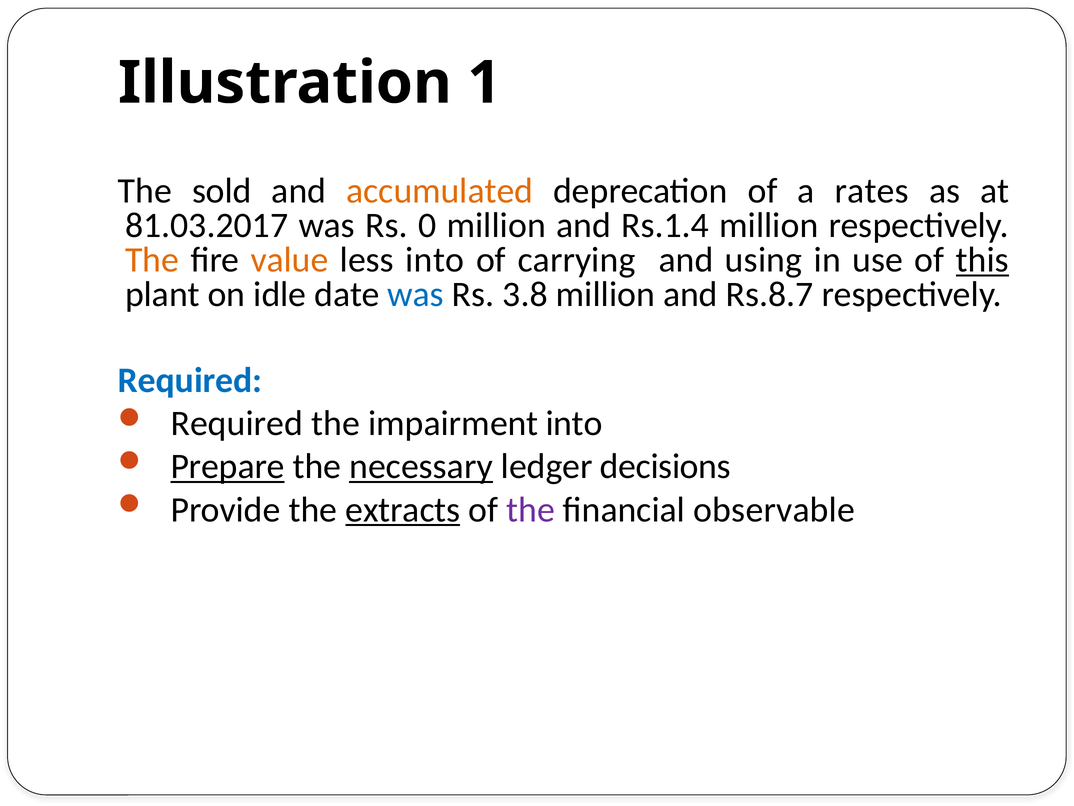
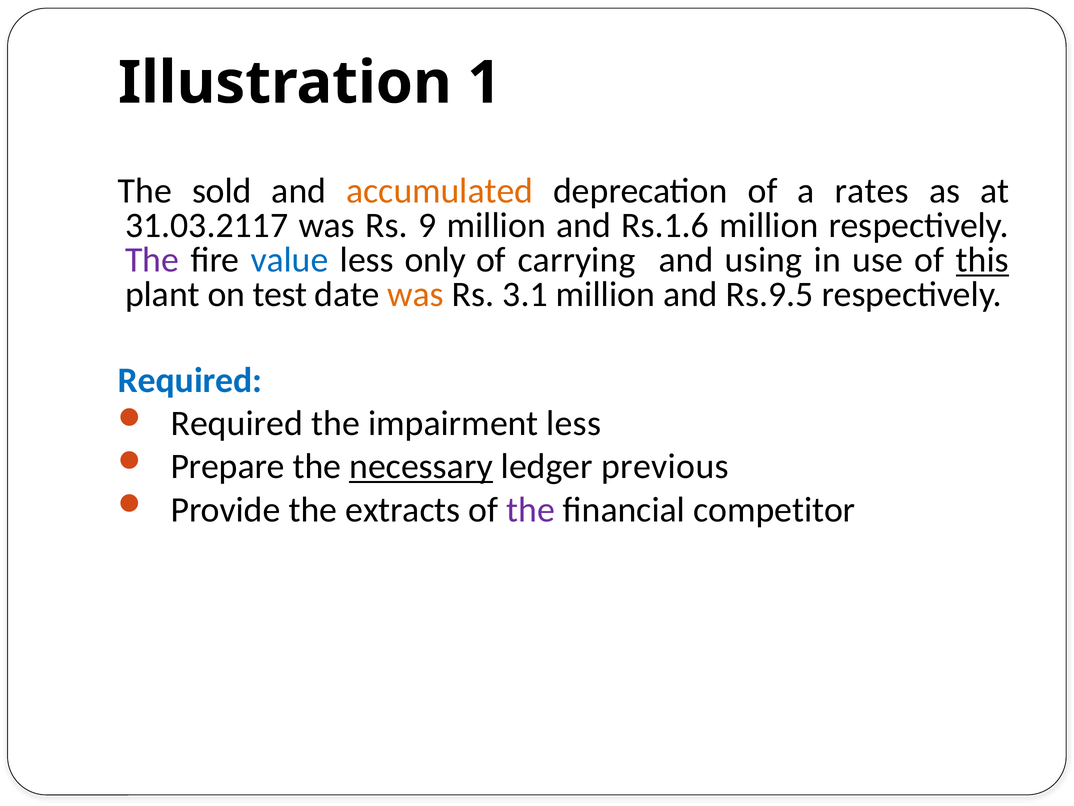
81.03.2017: 81.03.2017 -> 31.03.2117
0: 0 -> 9
Rs.1.4: Rs.1.4 -> Rs.1.6
The at (152, 260) colour: orange -> purple
value colour: orange -> blue
less into: into -> only
idle: idle -> test
was at (416, 294) colour: blue -> orange
3.8: 3.8 -> 3.1
Rs.8.7: Rs.8.7 -> Rs.9.5
impairment into: into -> less
Prepare underline: present -> none
decisions: decisions -> previous
extracts underline: present -> none
observable: observable -> competitor
